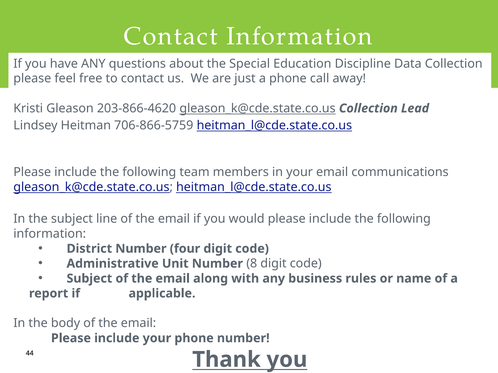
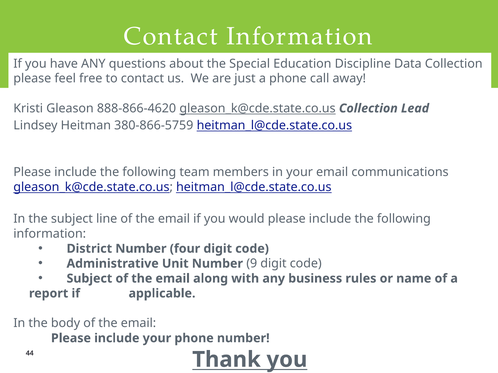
203-866-4620: 203-866-4620 -> 888-866-4620
706-866-5759: 706-866-5759 -> 380-866-5759
8: 8 -> 9
